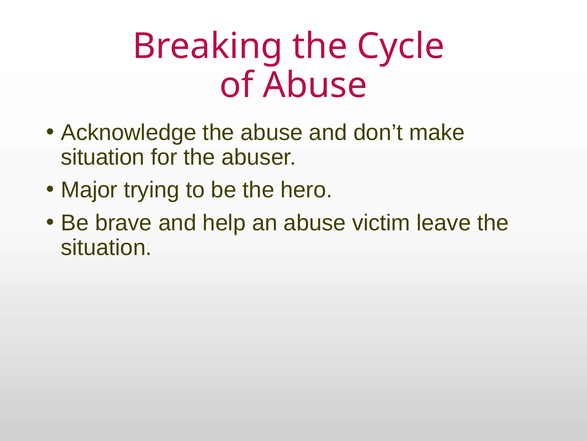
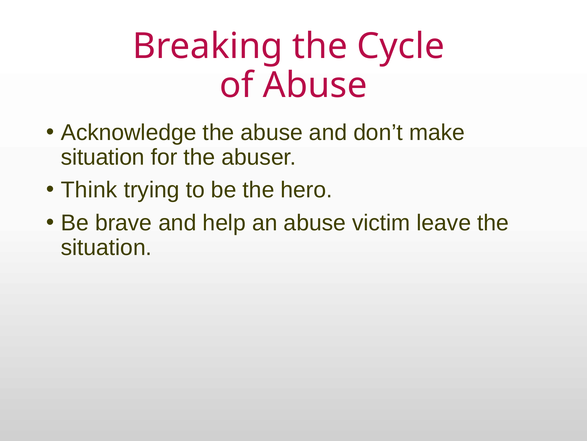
Major: Major -> Think
